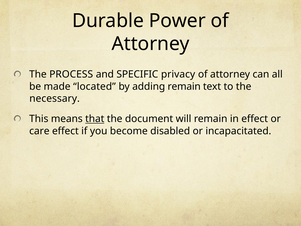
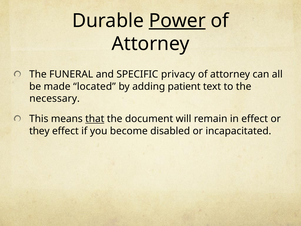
Power underline: none -> present
PROCESS: PROCESS -> FUNERAL
adding remain: remain -> patient
care: care -> they
